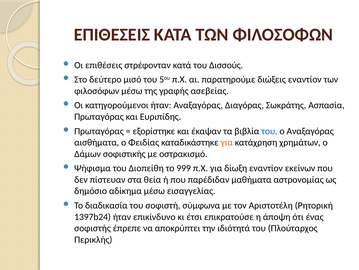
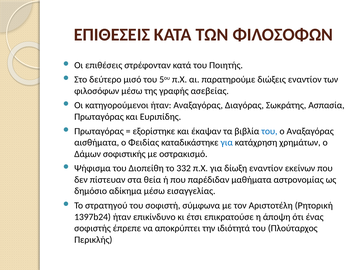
Δισσούς: Δισσούς -> Ποιητής
για at (227, 142) colour: orange -> blue
999: 999 -> 332
διαδικασία: διαδικασία -> στρατηγού
